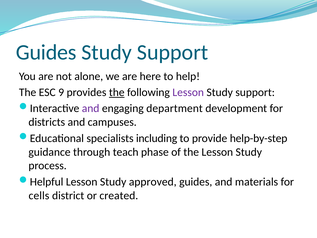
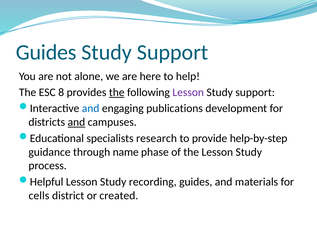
9: 9 -> 8
and at (91, 108) colour: purple -> blue
department: department -> publications
and at (76, 122) underline: none -> present
including: including -> research
teach: teach -> name
approved: approved -> recording
